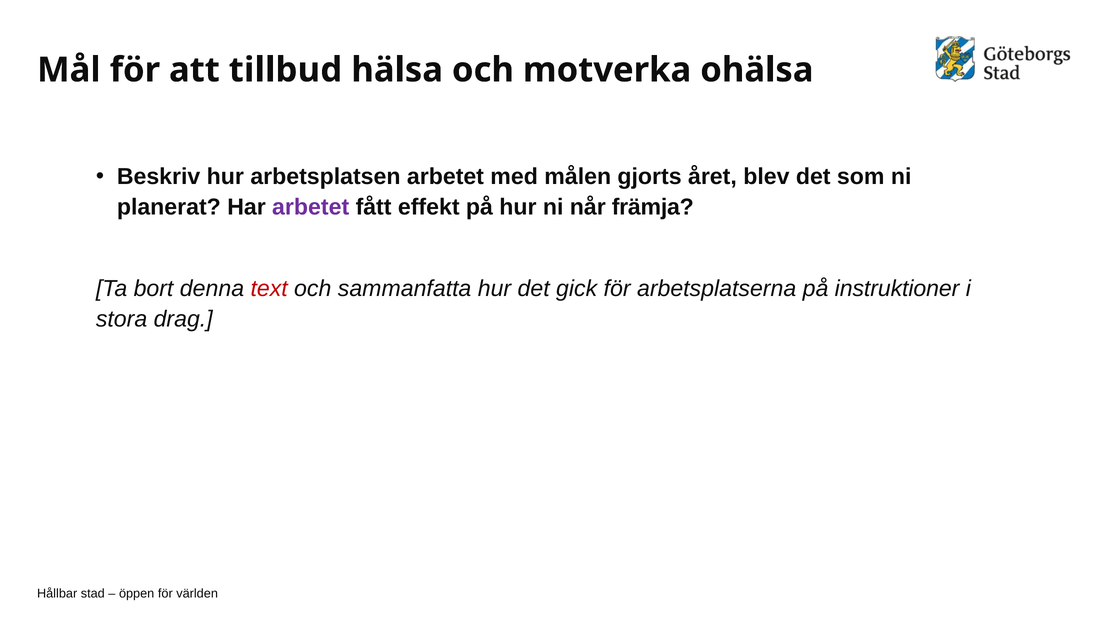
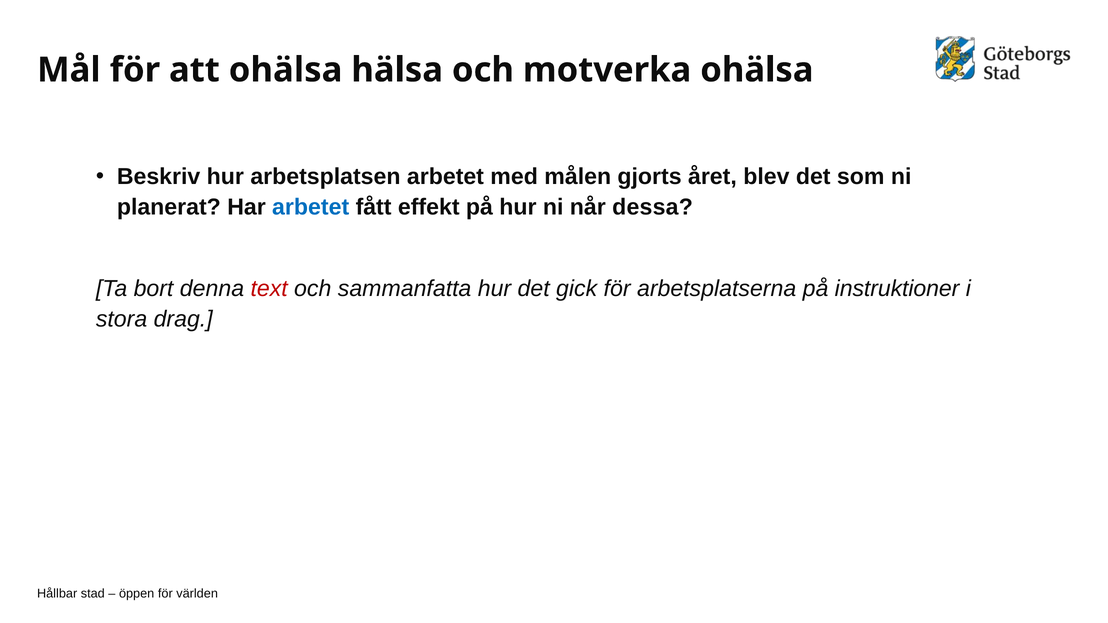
att tillbud: tillbud -> ohälsa
arbetet at (311, 207) colour: purple -> blue
främja: främja -> dessa
